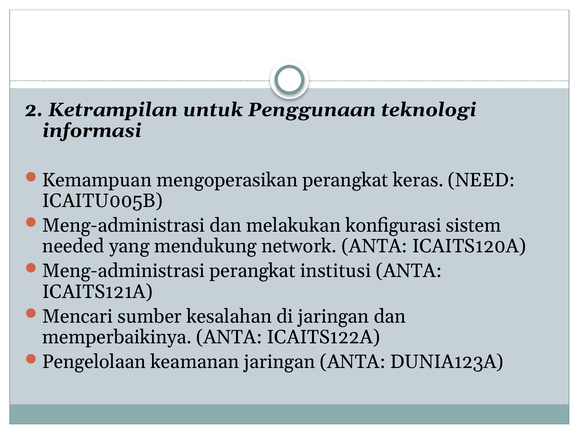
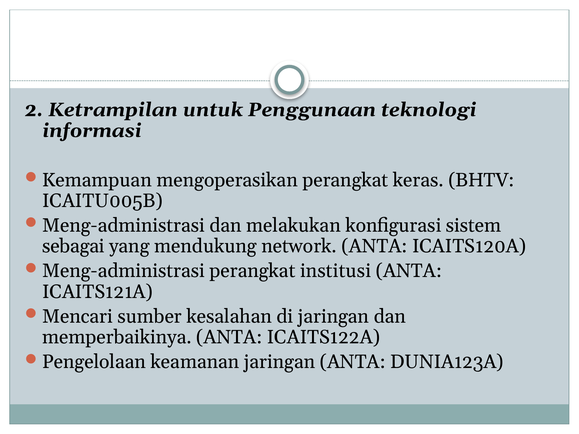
NEED: NEED -> BHTV
needed: needed -> sebagai
